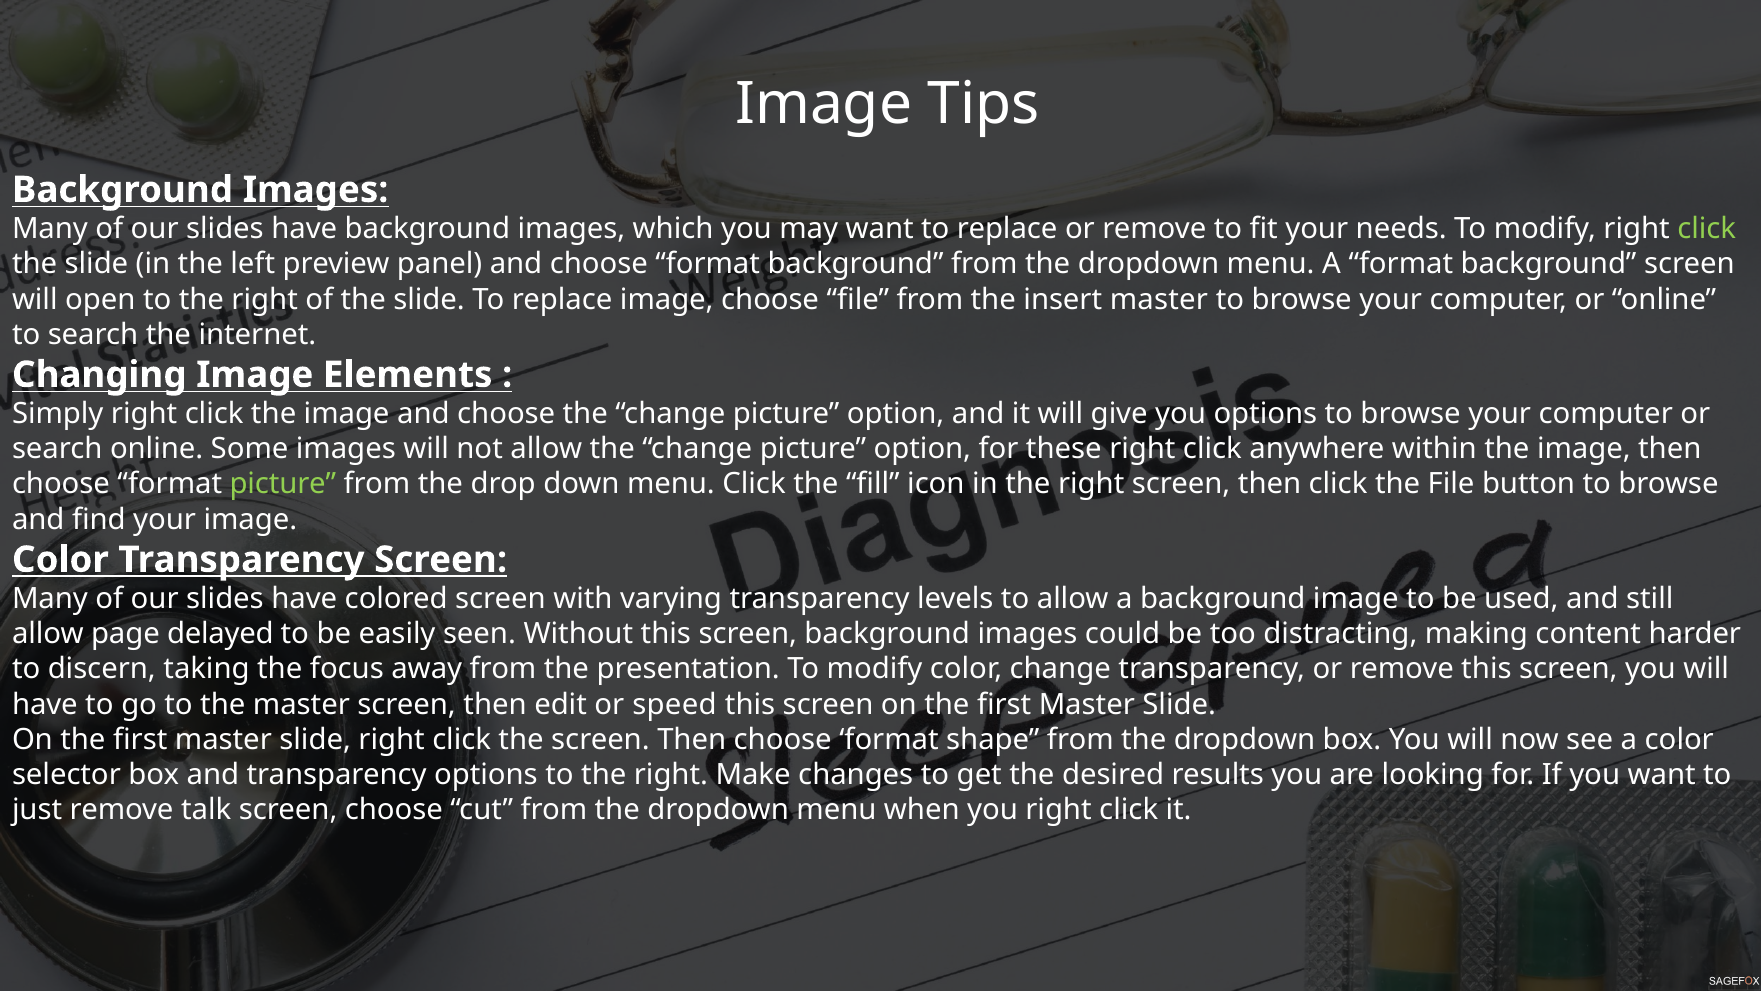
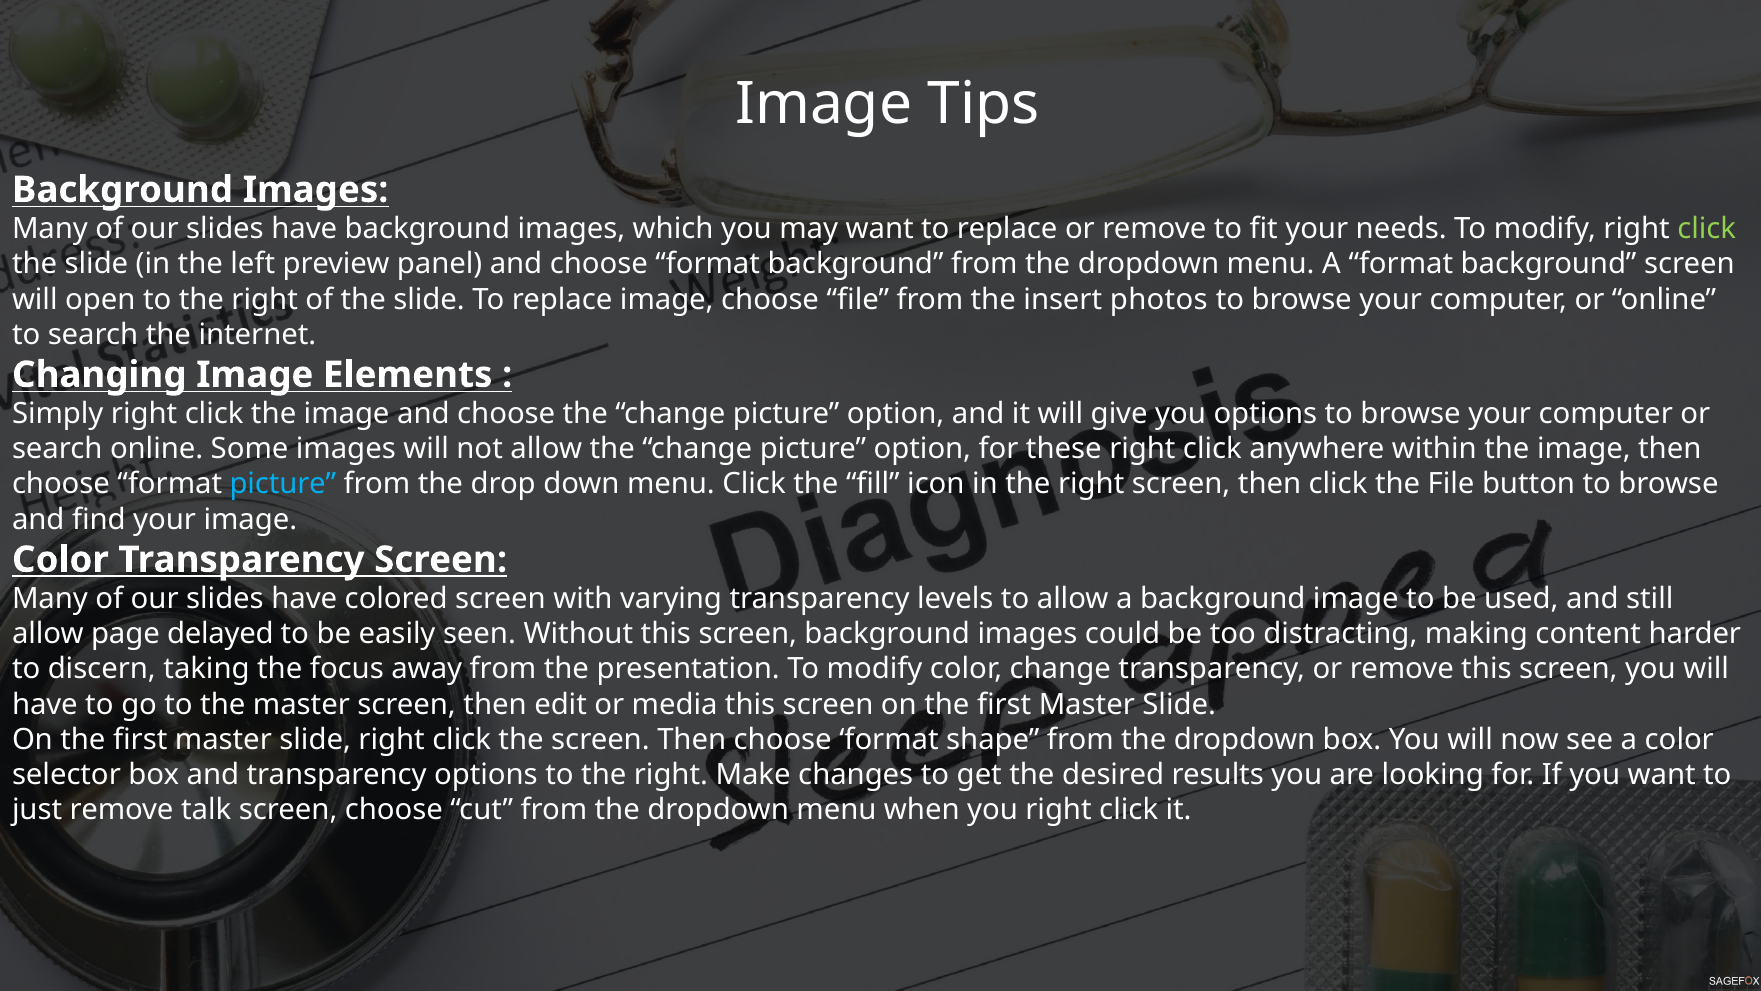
insert master: master -> photos
picture at (283, 484) colour: light green -> light blue
speed: speed -> media
